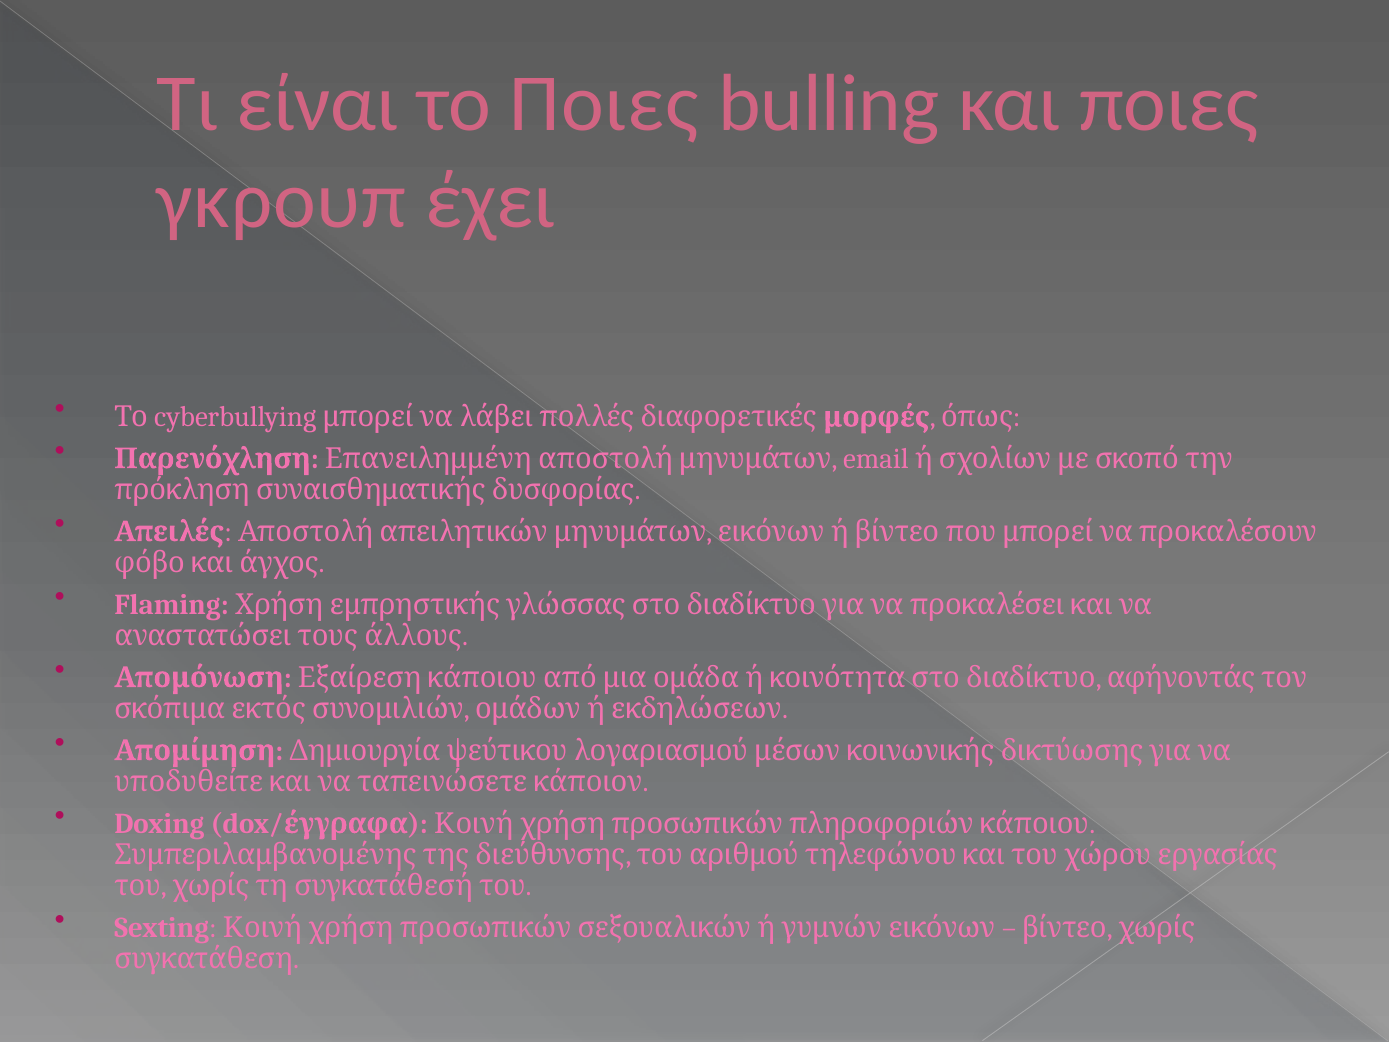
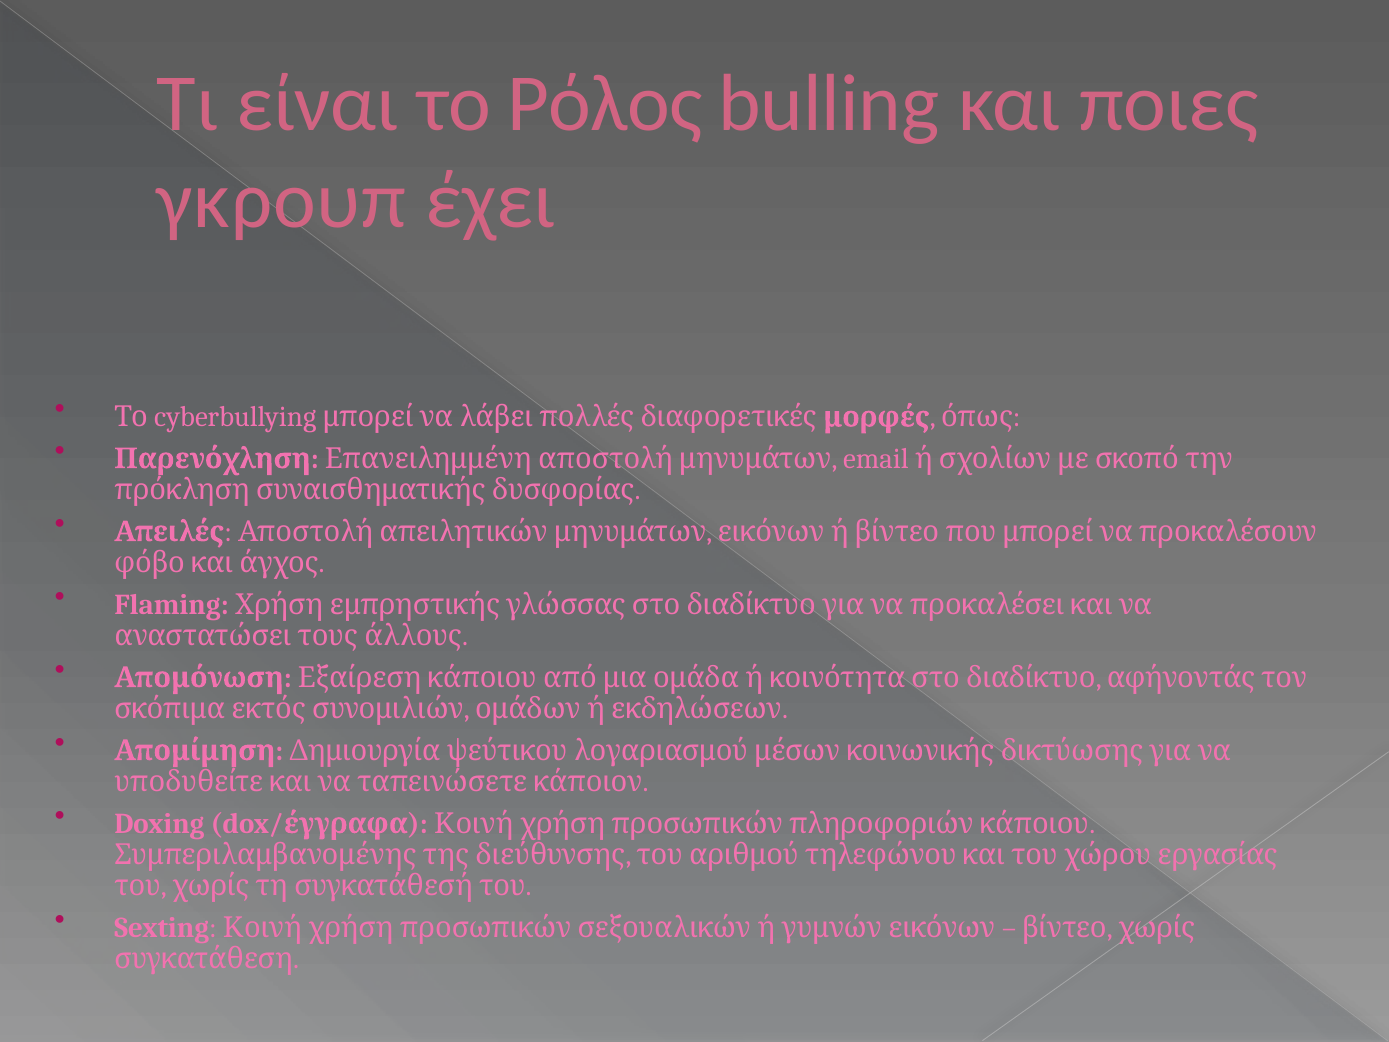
το Ποιες: Ποιες -> Ρόλος
